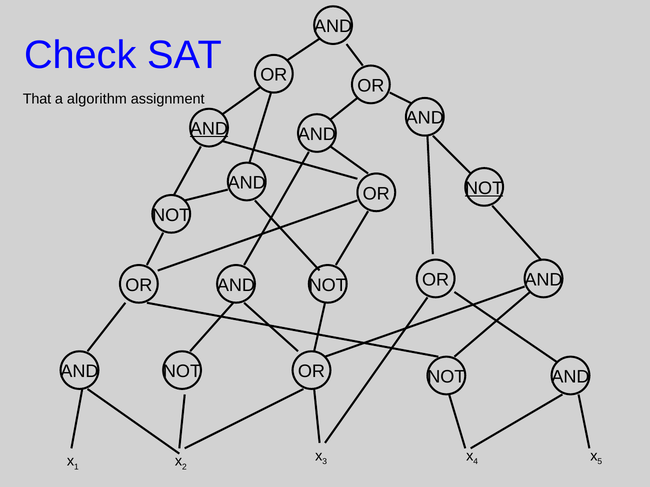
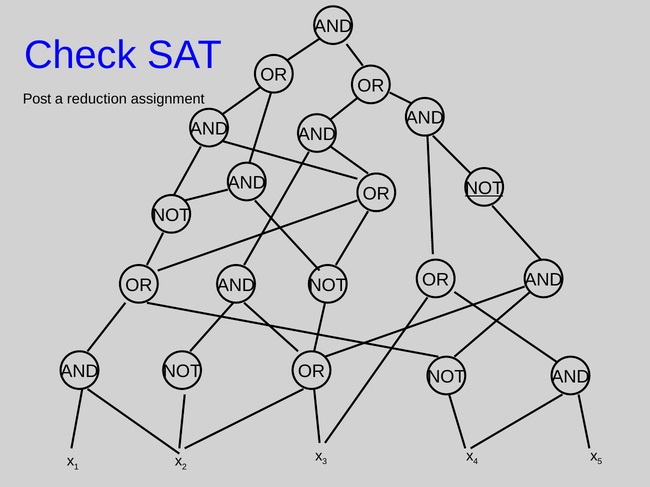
That: That -> Post
algorithm: algorithm -> reduction
AND at (209, 129) underline: present -> none
